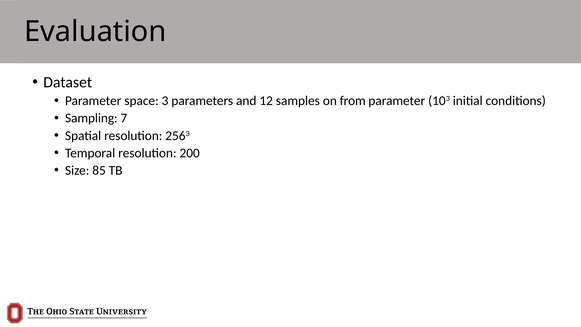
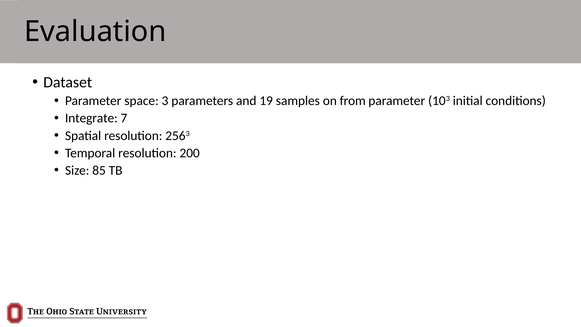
12: 12 -> 19
Sampling: Sampling -> Integrate
